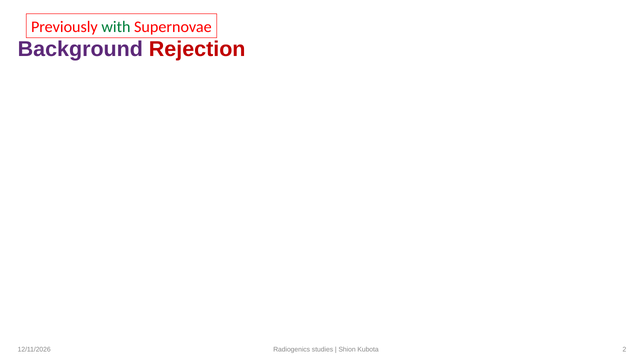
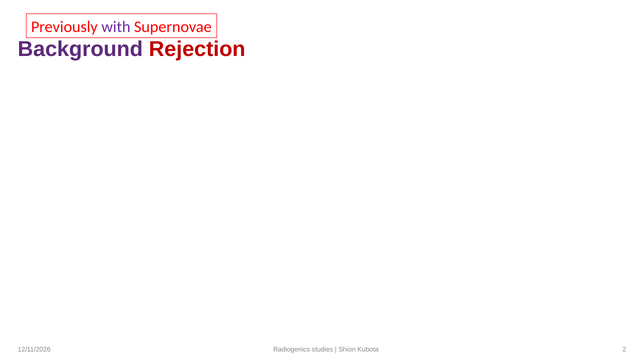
with colour: green -> purple
